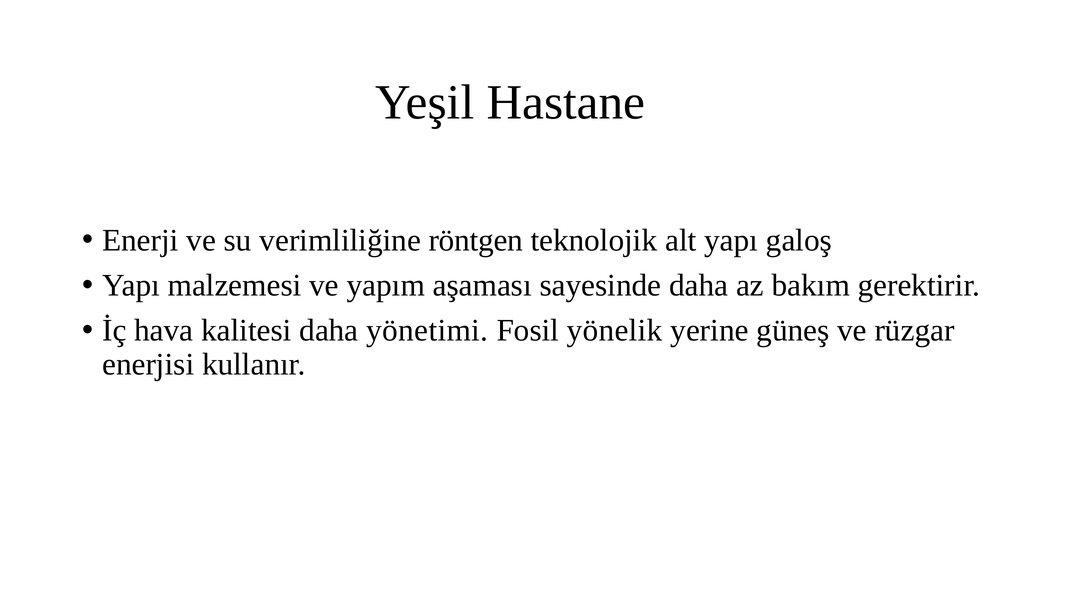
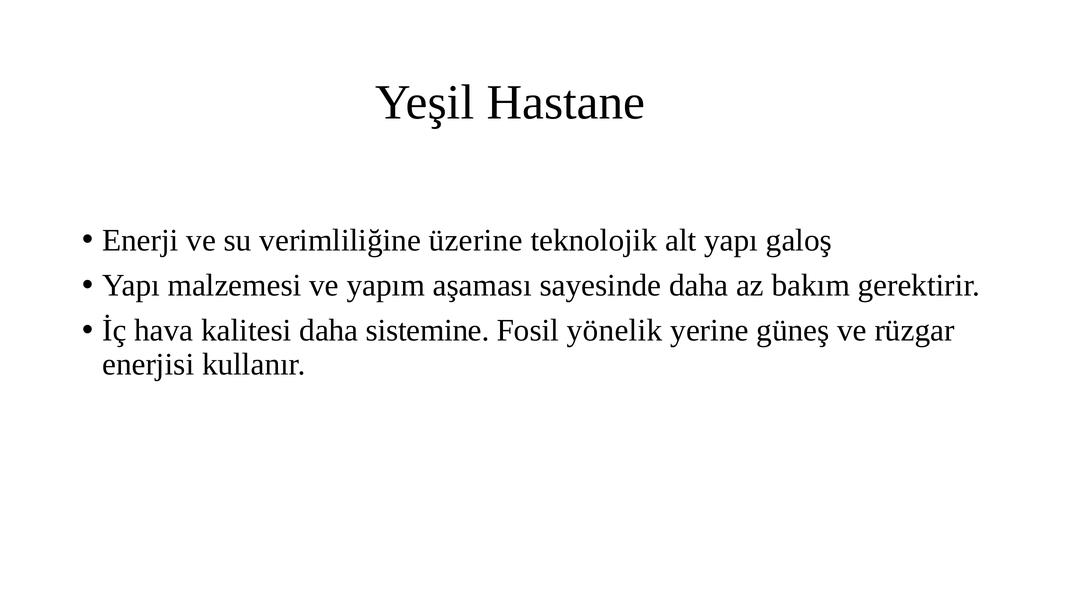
röntgen: röntgen -> üzerine
yönetimi: yönetimi -> sistemine
